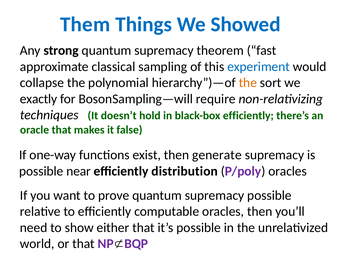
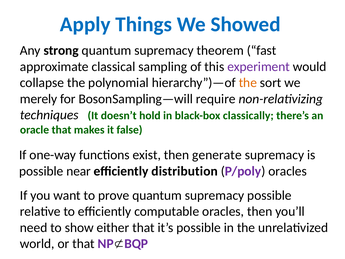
Them: Them -> Apply
experiment colour: blue -> purple
exactly: exactly -> merely
black-box efficiently: efficiently -> classically
